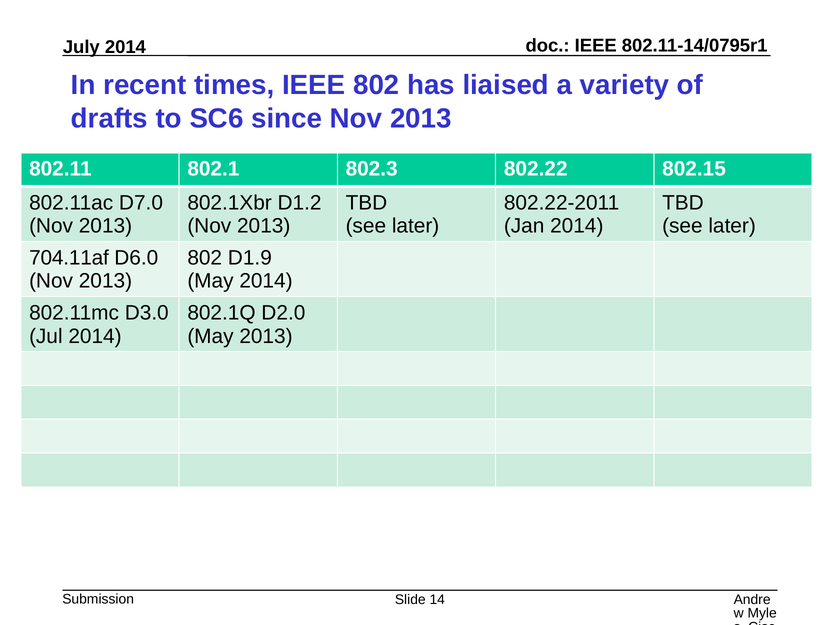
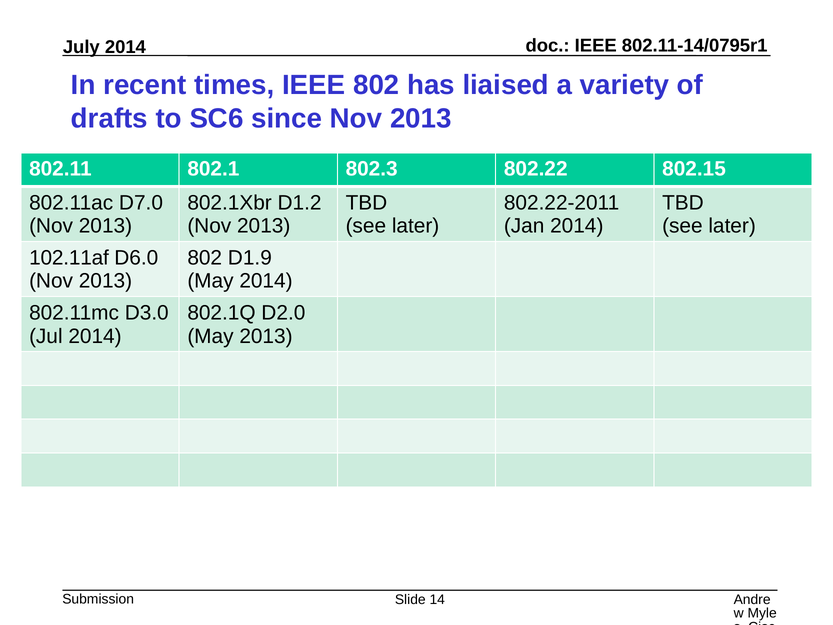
704.11af: 704.11af -> 102.11af
